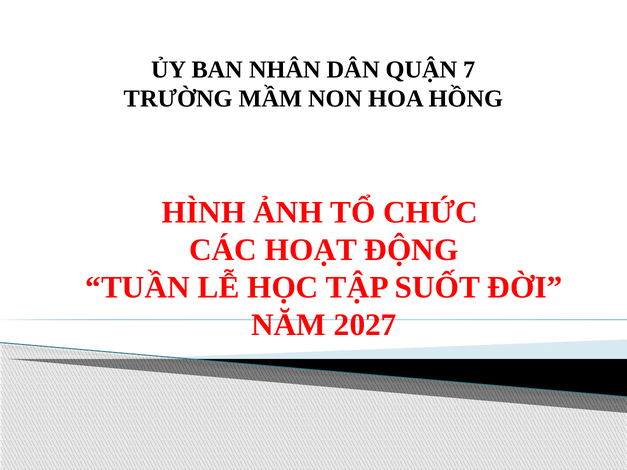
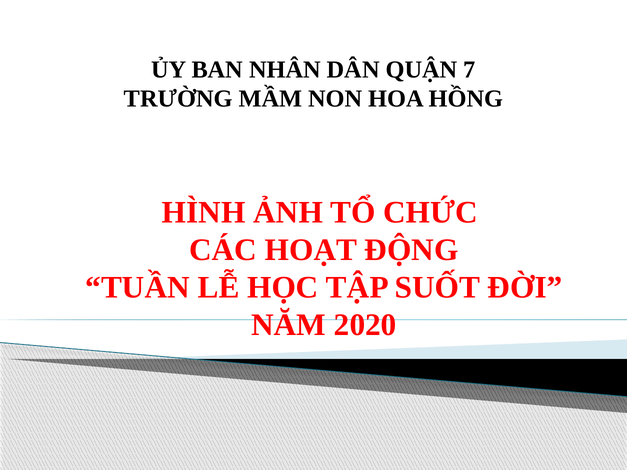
2027: 2027 -> 2020
